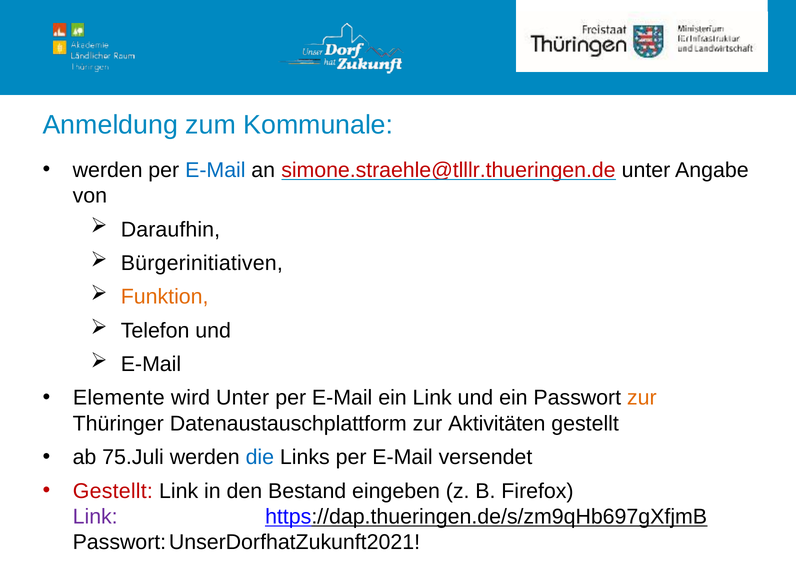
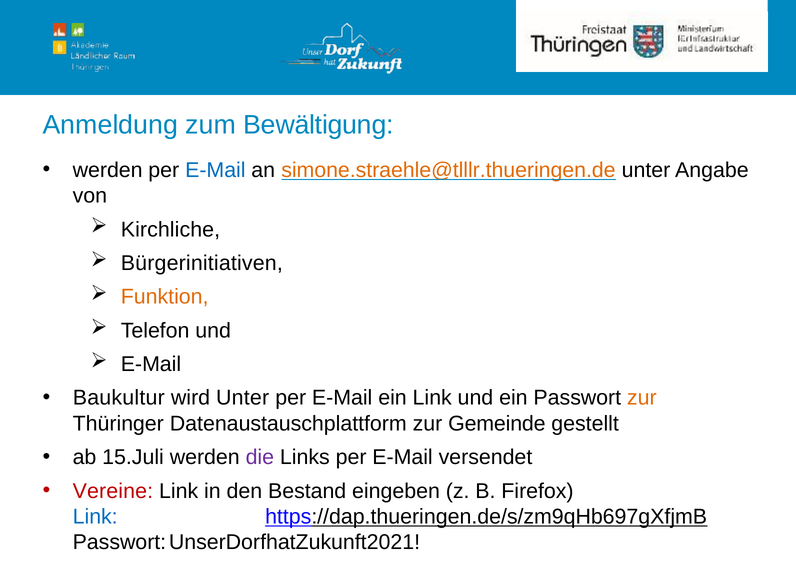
Kommunale: Kommunale -> Bewältigung
simone.straehle@tlllr.thueringen.de colour: red -> orange
Daraufhin: Daraufhin -> Kirchliche
Elemente: Elemente -> Baukultur
Aktivitäten: Aktivitäten -> Gemeinde
75.Juli: 75.Juli -> 15.Juli
die colour: blue -> purple
Gestellt at (113, 491): Gestellt -> Vereine
Link at (95, 517) colour: purple -> blue
